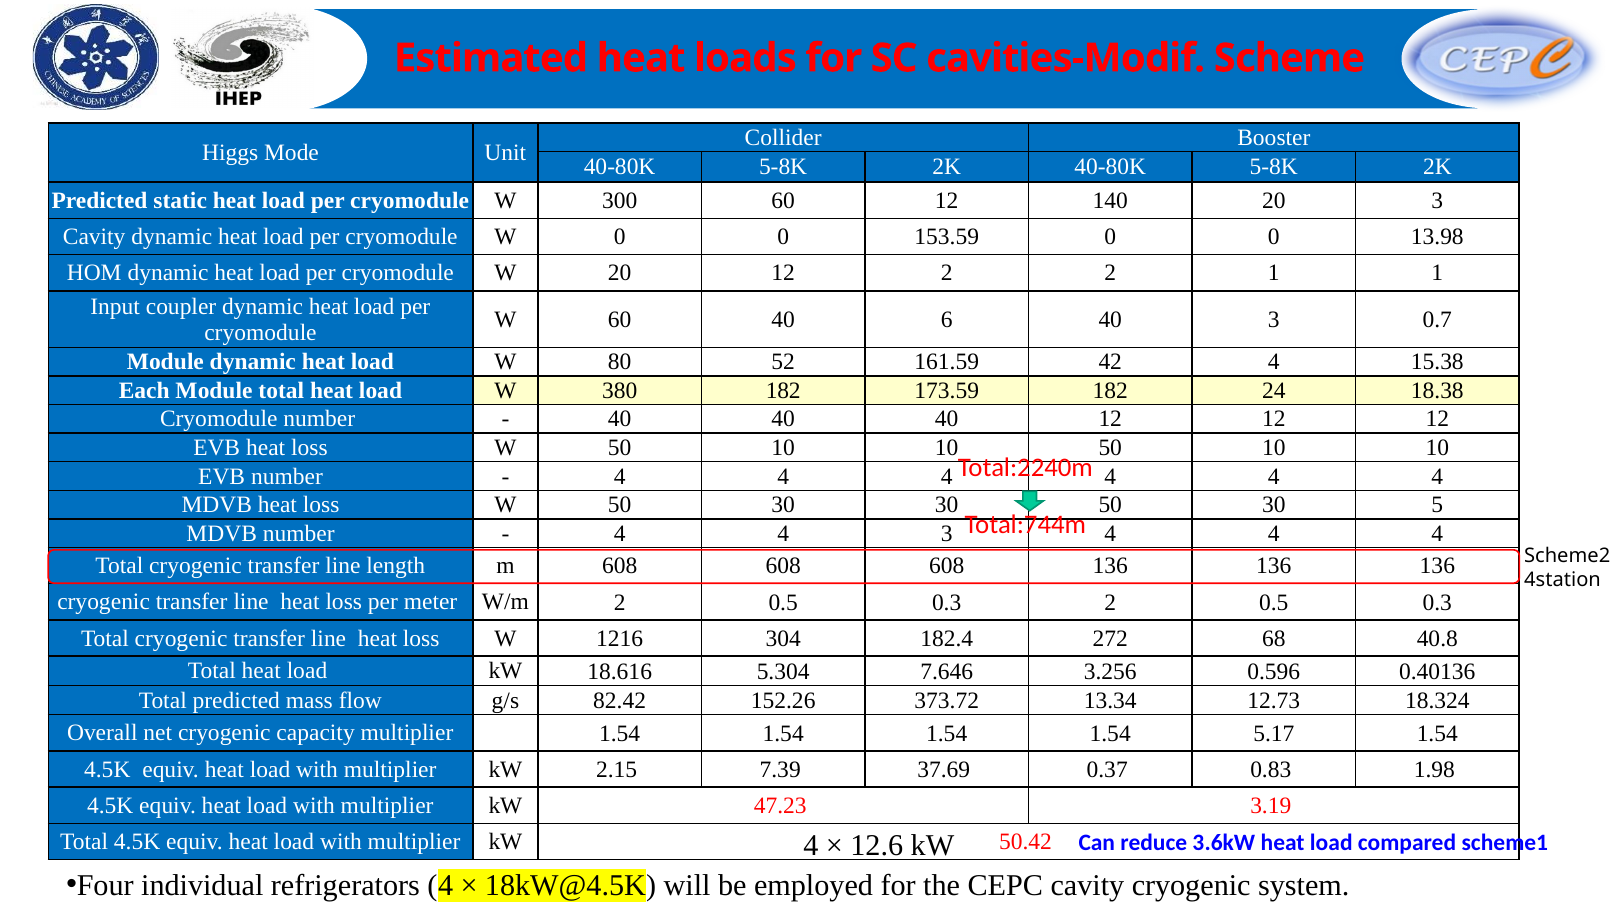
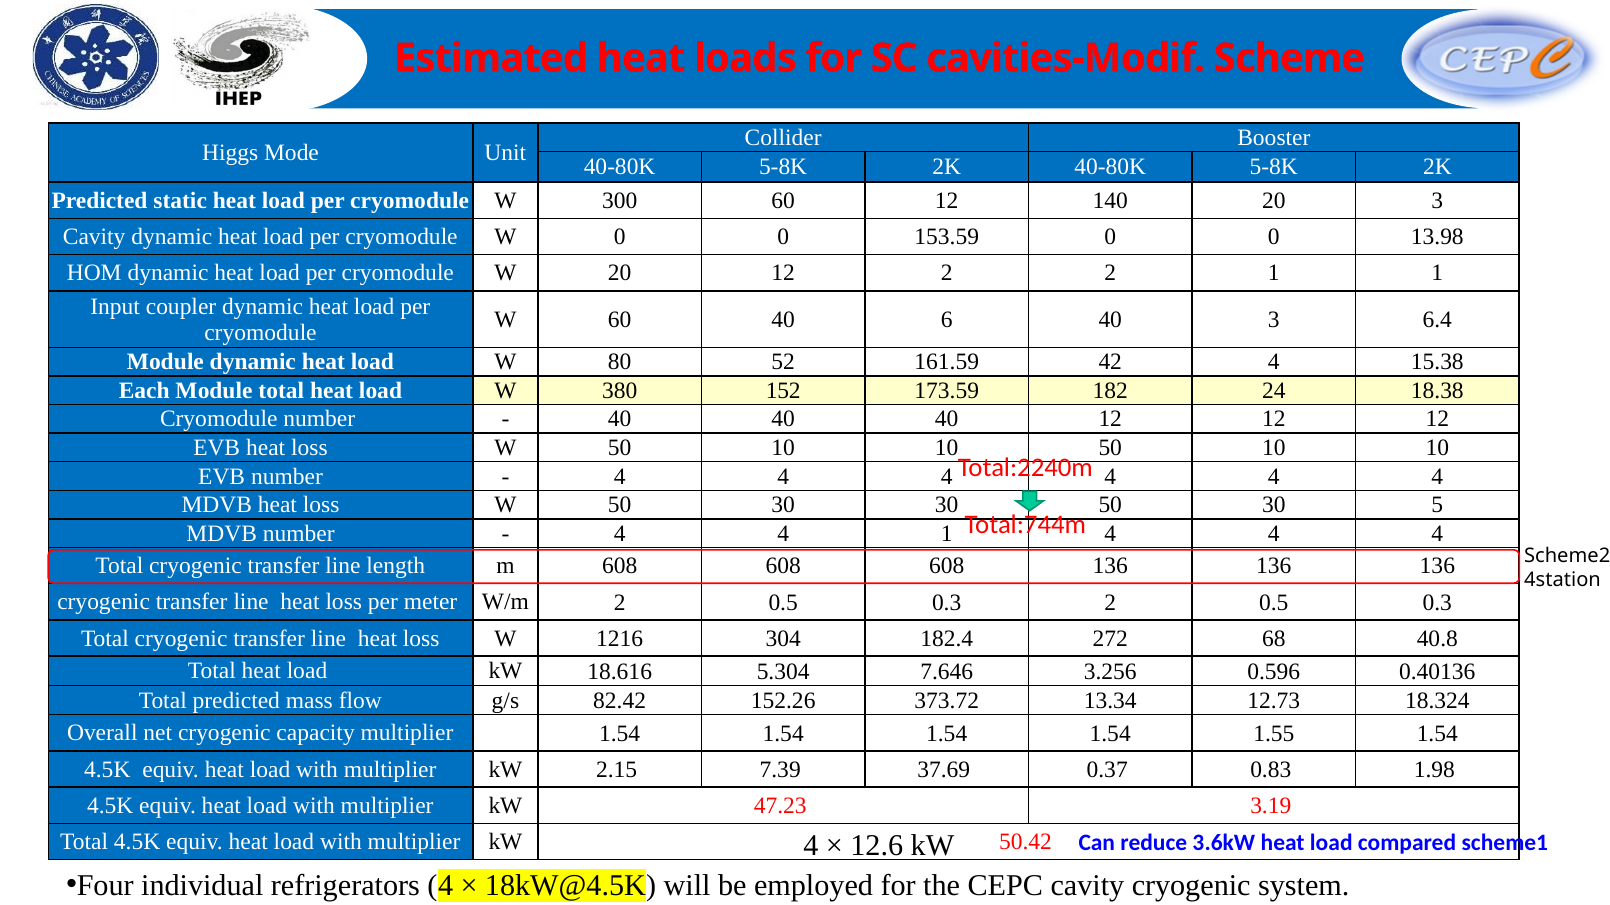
0.7: 0.7 -> 6.4
380 182: 182 -> 152
4 3: 3 -> 1
5.17: 5.17 -> 1.55
